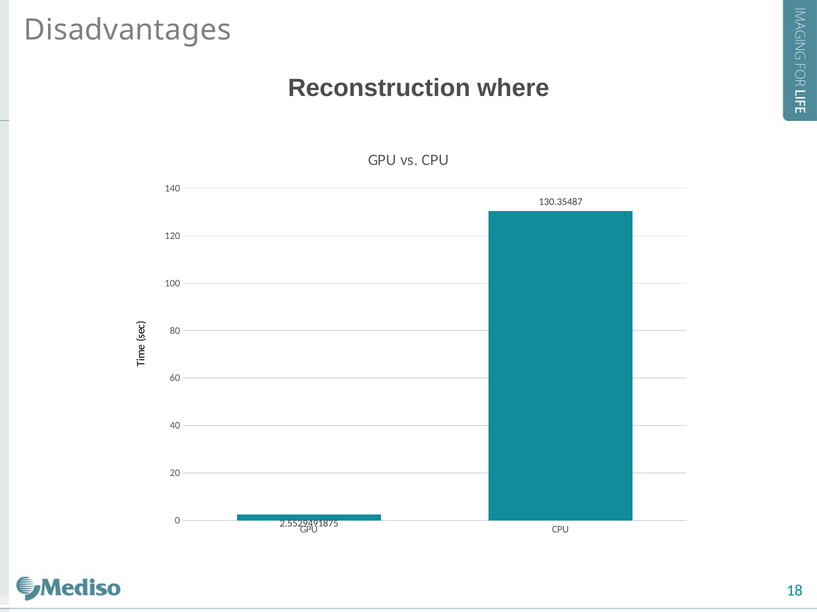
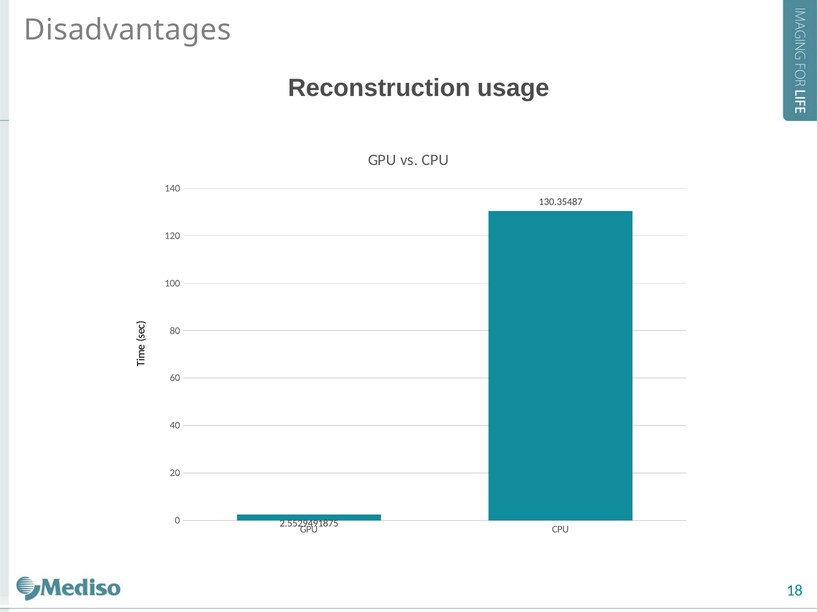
where: where -> usage
